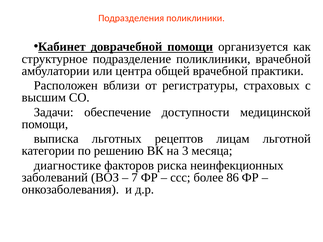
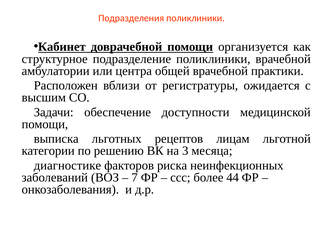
страховых: страховых -> ожидается
86: 86 -> 44
